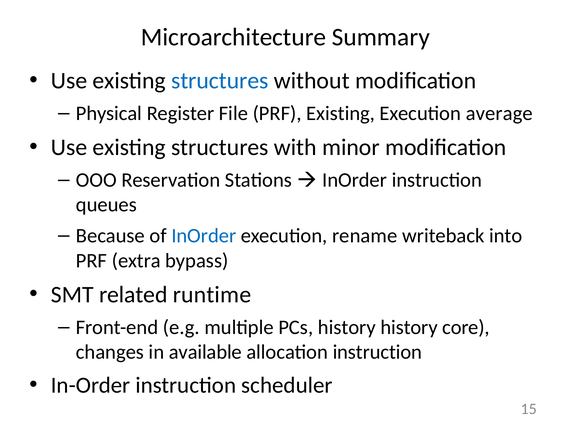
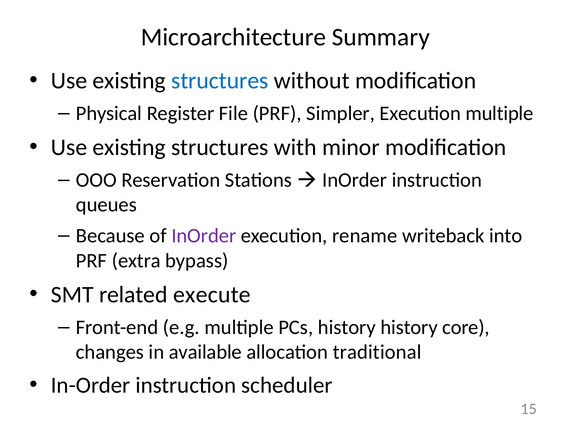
PRF Existing: Existing -> Simpler
Execution average: average -> multiple
InOrder at (204, 236) colour: blue -> purple
runtime: runtime -> execute
allocation instruction: instruction -> traditional
